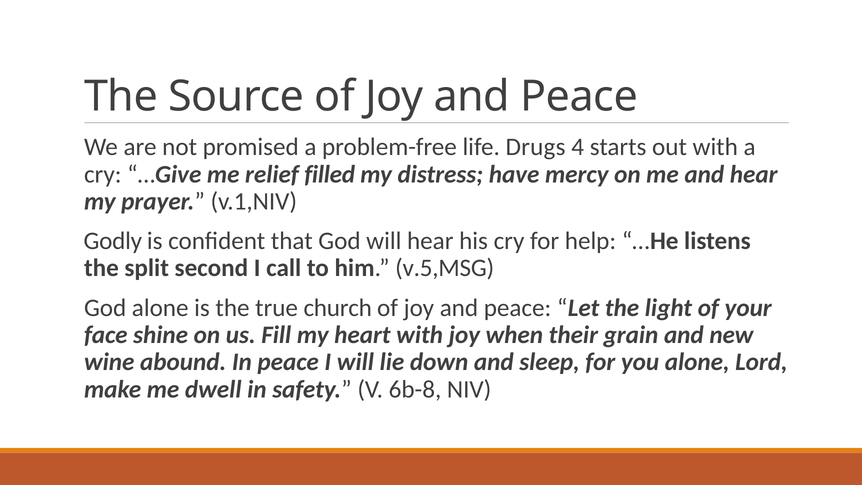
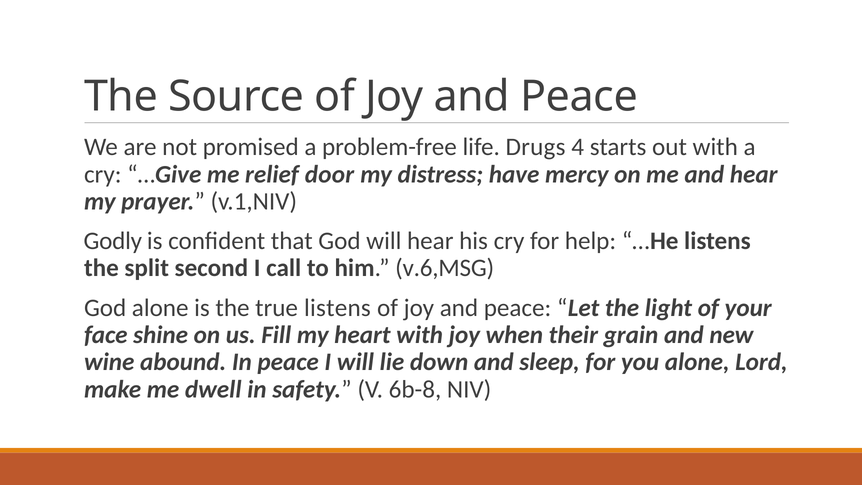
filled: filled -> door
v.5,MSG: v.5,MSG -> v.6,MSG
true church: church -> listens
